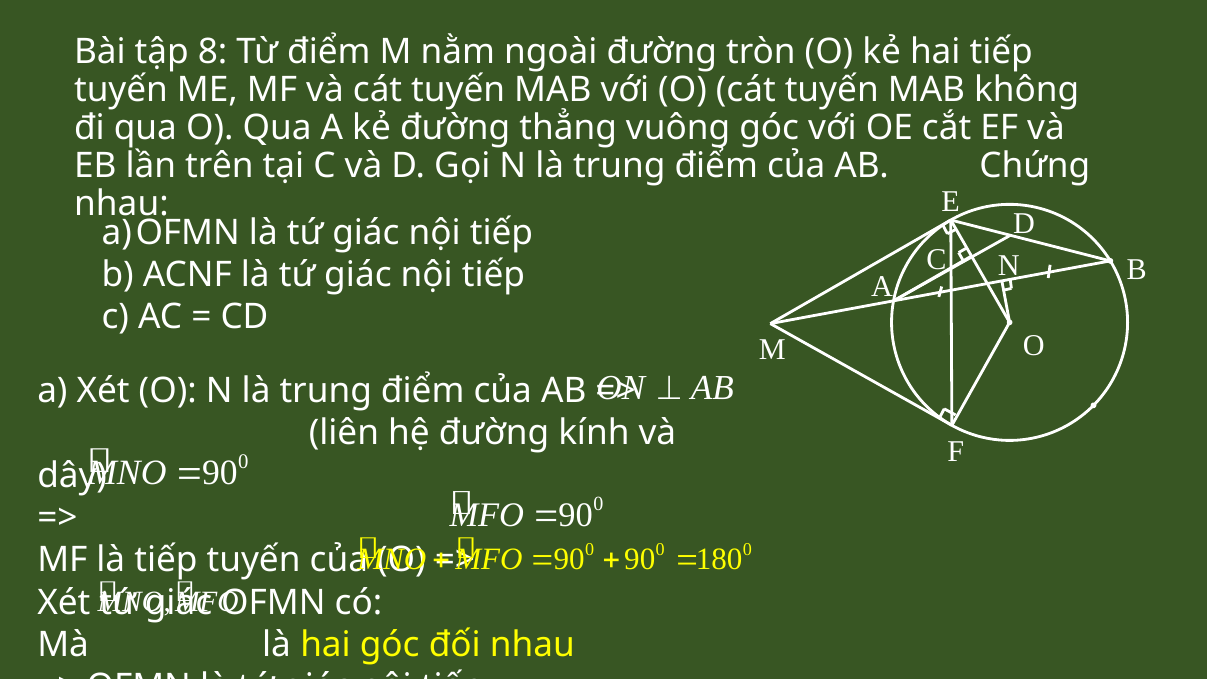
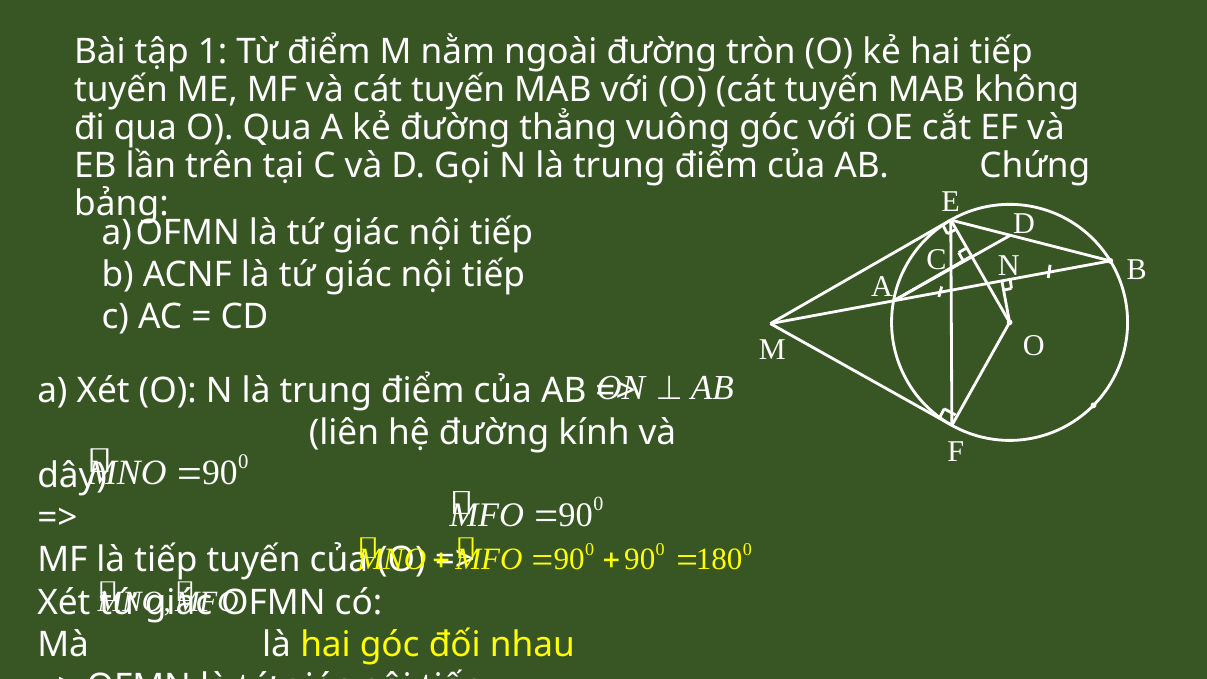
8: 8 -> 1
nhau at (121, 204): nhau -> bảng
